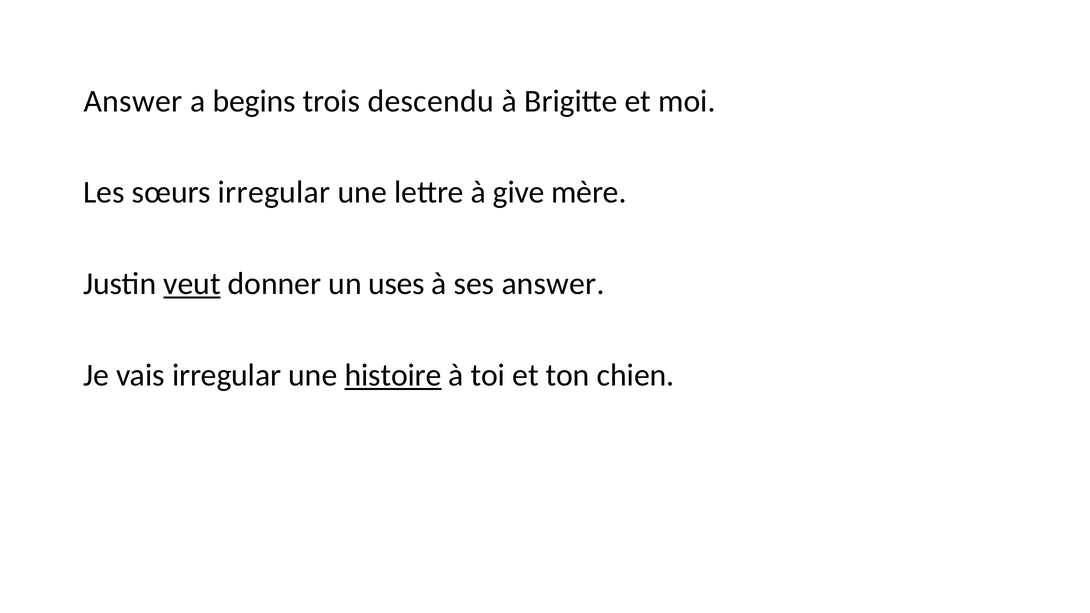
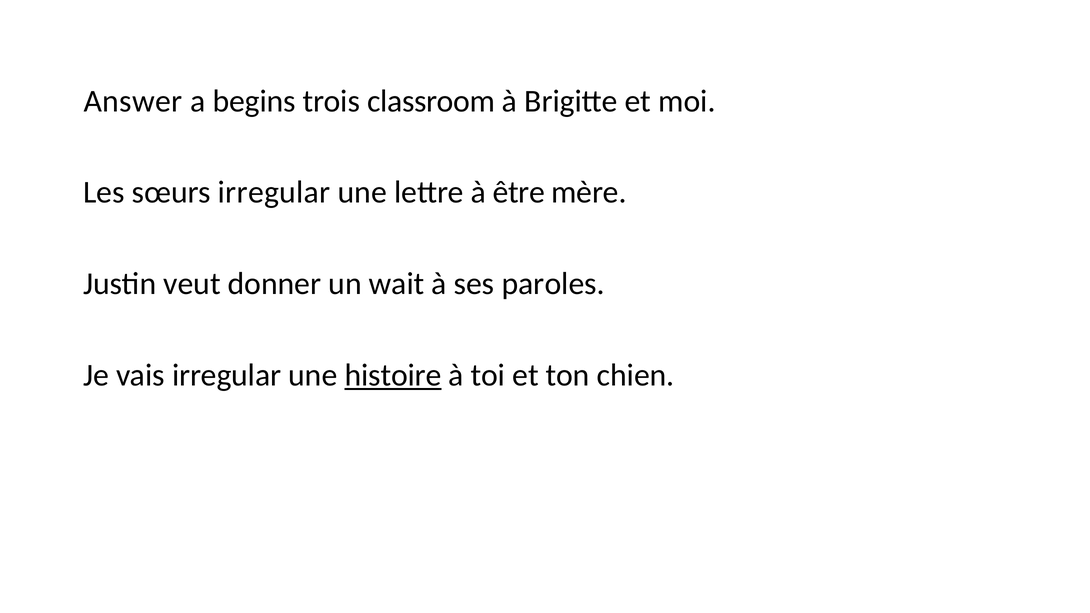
descendu: descendu -> classroom
give: give -> être
veut underline: present -> none
uses: uses -> wait
ses answer: answer -> paroles
